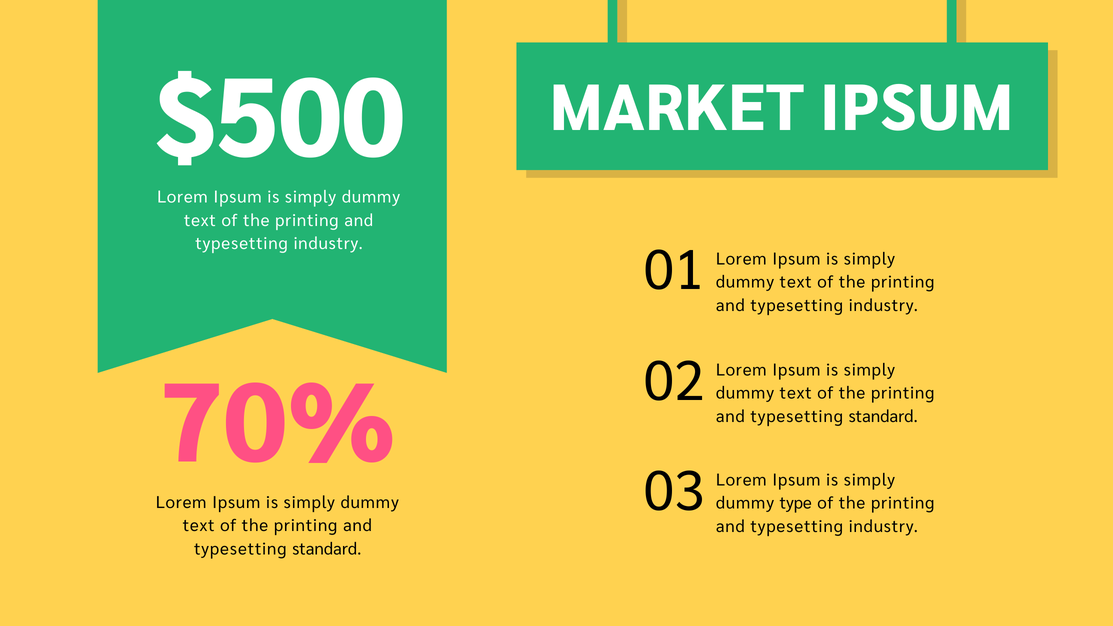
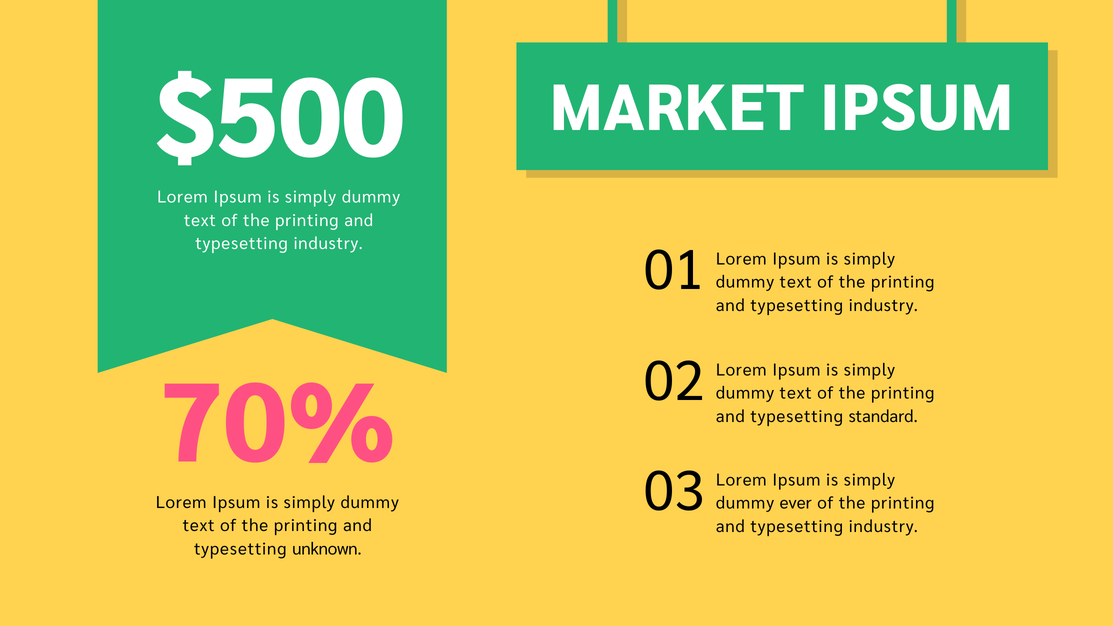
type: type -> ever
standard at (327, 549): standard -> unknown
